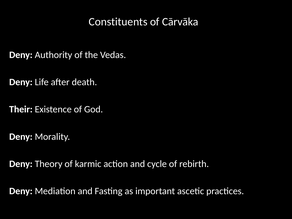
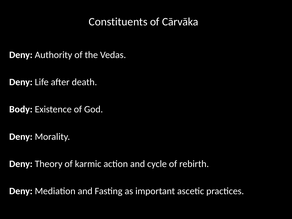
Their: Their -> Body
